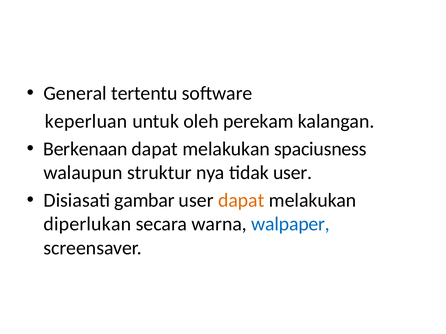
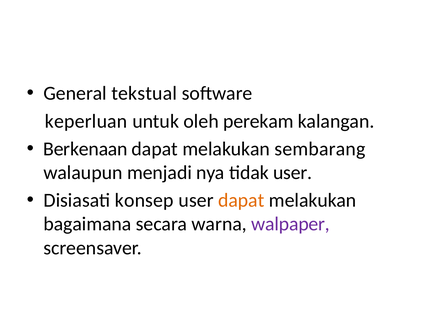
tertentu: tertentu -> tekstual
spaciusness: spaciusness -> sembarang
struktur: struktur -> menjadi
gambar: gambar -> konsep
diperlukan: diperlukan -> bagaimana
walpaper colour: blue -> purple
